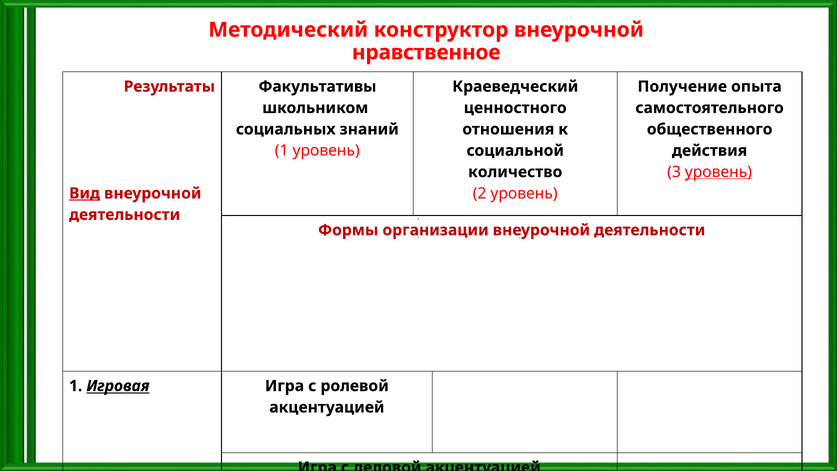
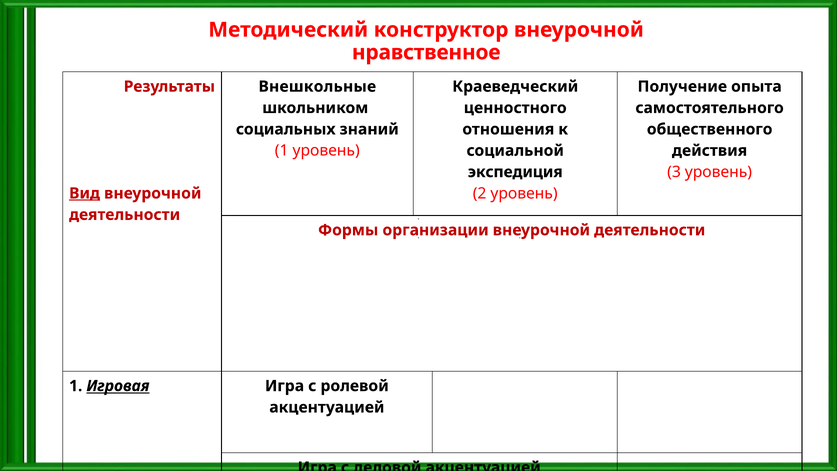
Факультативы: Факультативы -> Внешкольные
уровень at (718, 172) underline: present -> none
количество: количество -> экспедиция
